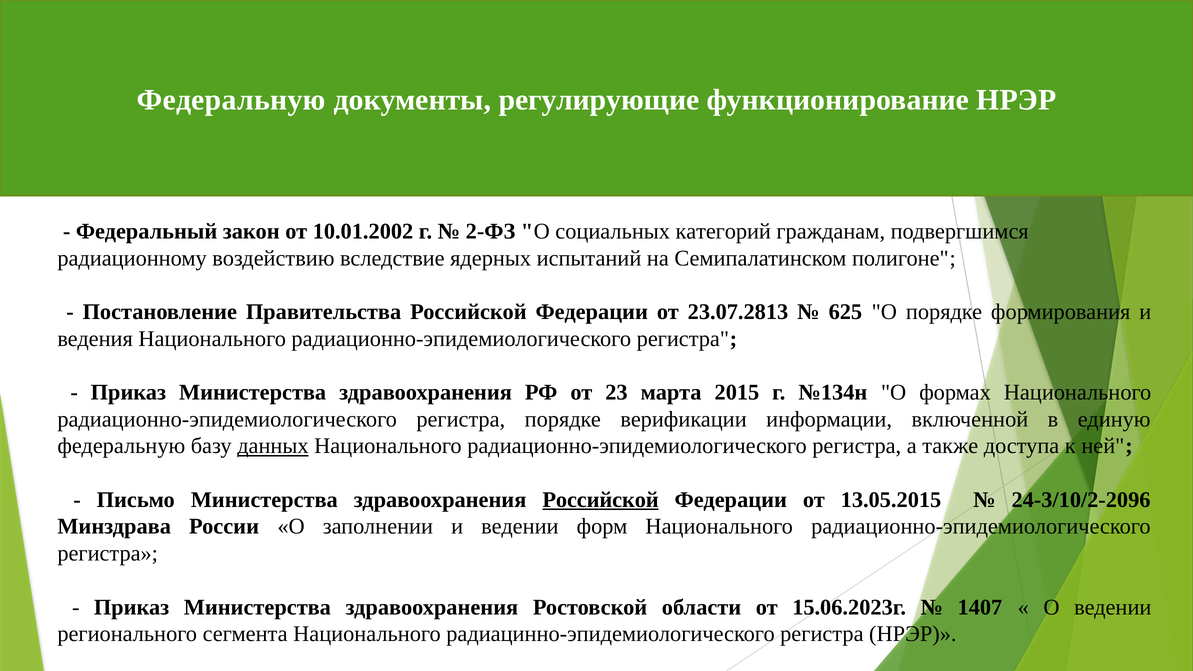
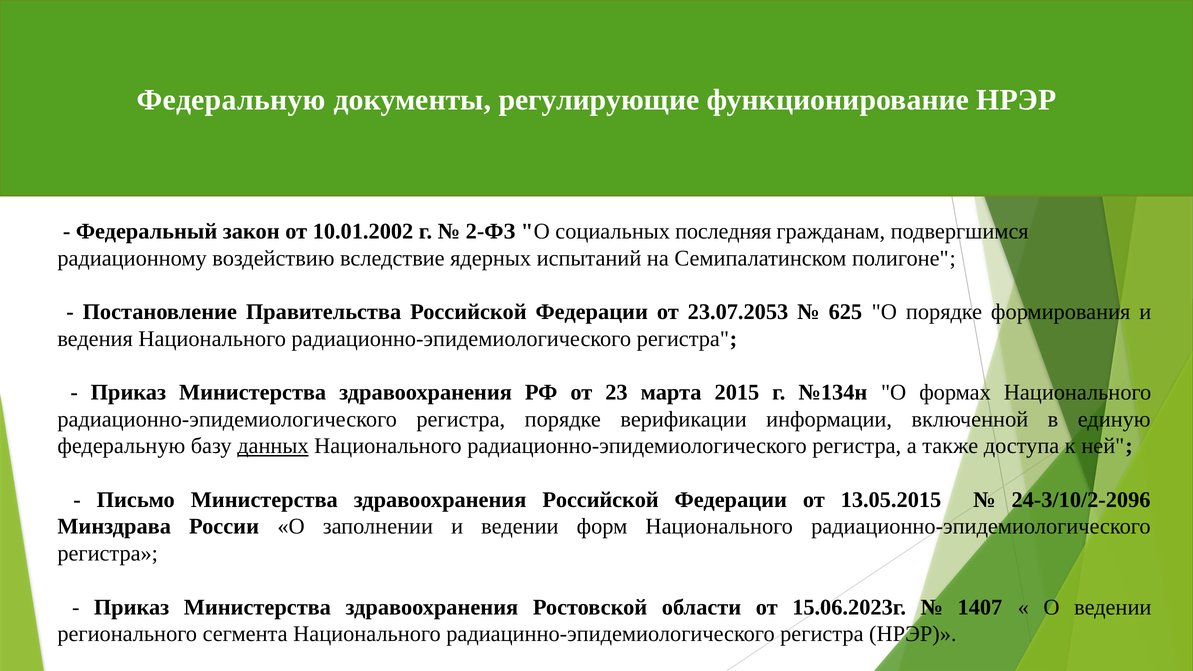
категорий: категорий -> последняя
23.07.2813: 23.07.2813 -> 23.07.2053
Российской at (601, 500) underline: present -> none
